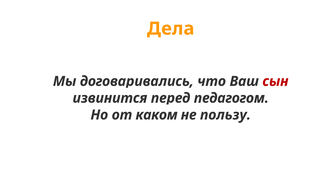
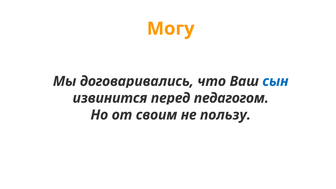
Дела: Дела -> Могу
сын colour: red -> blue
каком: каком -> своим
